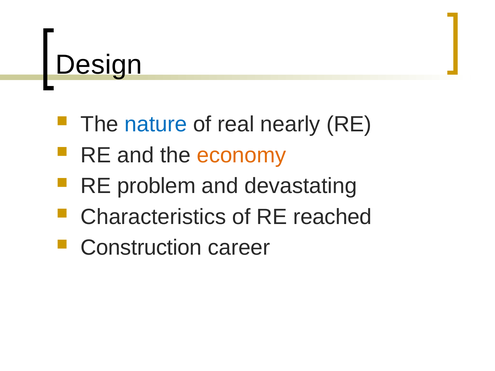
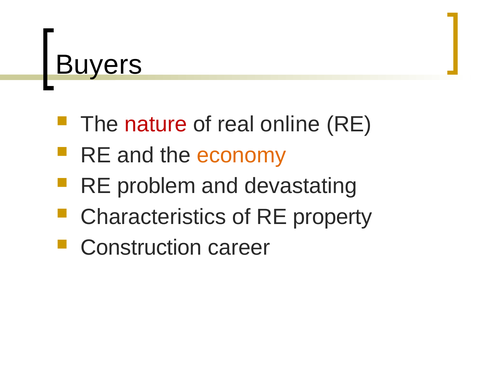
Design: Design -> Buyers
nature colour: blue -> red
nearly: nearly -> online
reached: reached -> property
